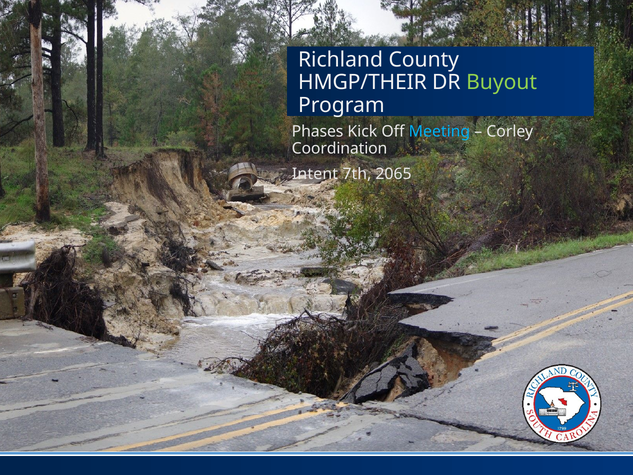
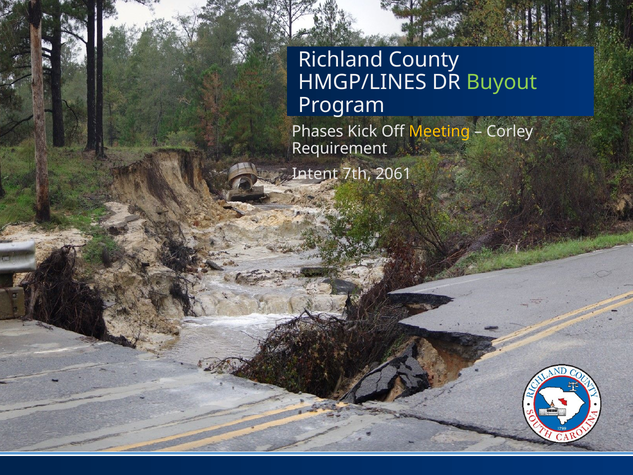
HMGP/THEIR: HMGP/THEIR -> HMGP/LINES
Meeting colour: light blue -> yellow
Coordination: Coordination -> Requirement
2065: 2065 -> 2061
